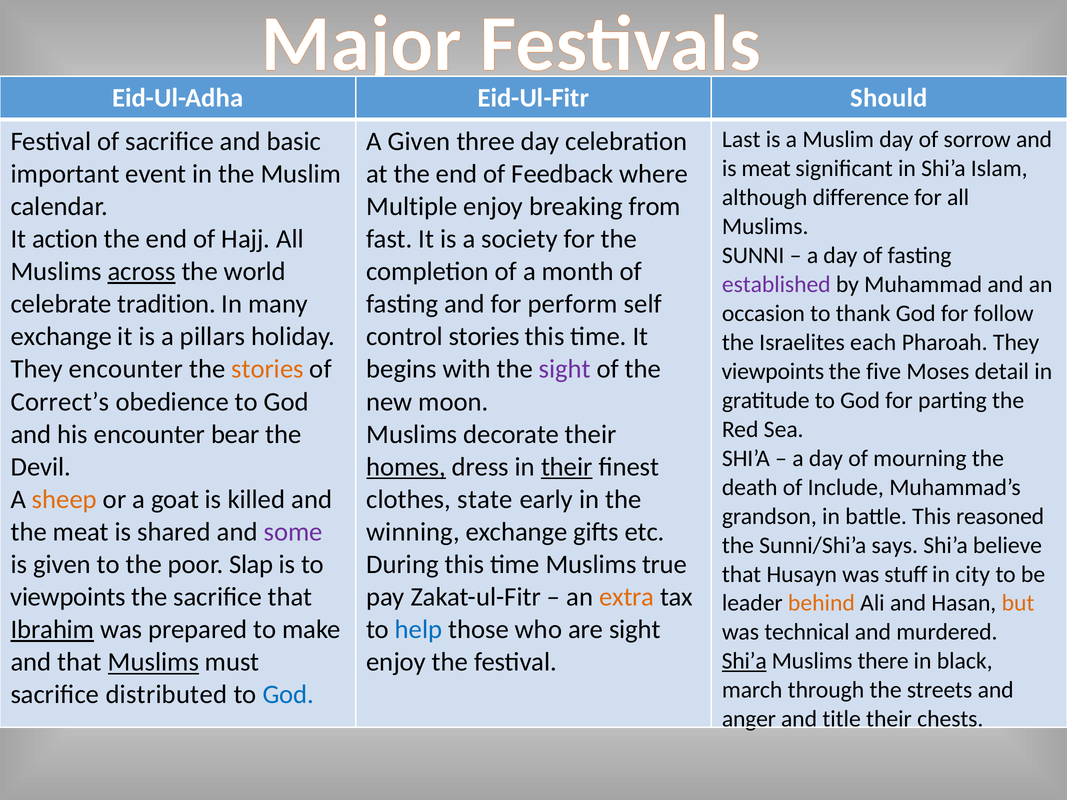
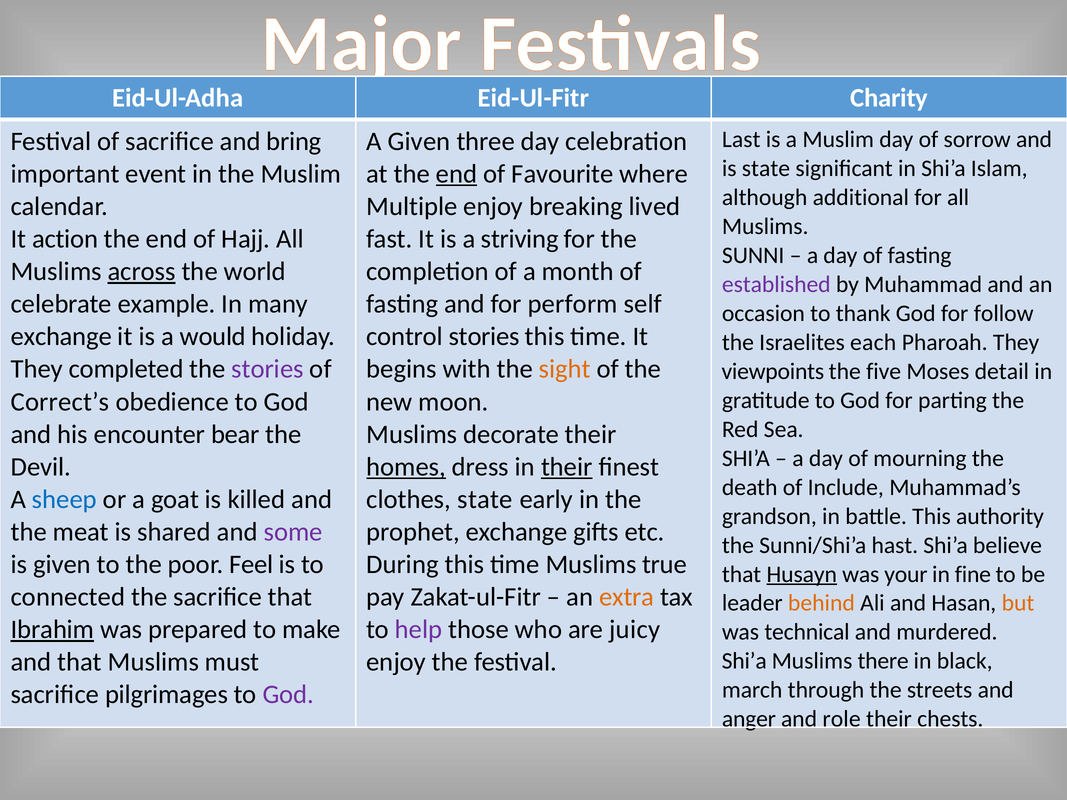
Should: Should -> Charity
basic: basic -> bring
is meat: meat -> state
end at (457, 174) underline: none -> present
Feedback: Feedback -> Favourite
difference: difference -> additional
from: from -> lived
society: society -> striving
tradition: tradition -> example
pillars: pillars -> would
They encounter: encounter -> completed
stories at (268, 369) colour: orange -> purple
sight at (565, 369) colour: purple -> orange
sheep colour: orange -> blue
reasoned: reasoned -> authority
winning: winning -> prophet
says: says -> hast
Slap: Slap -> Feel
Husayn underline: none -> present
stuff: stuff -> your
city: city -> fine
viewpoints at (68, 597): viewpoints -> connected
help colour: blue -> purple
are sight: sight -> juicy
Muslims at (153, 662) underline: present -> none
Shi’a at (744, 661) underline: present -> none
distributed: distributed -> pilgrimages
God at (288, 695) colour: blue -> purple
title: title -> role
